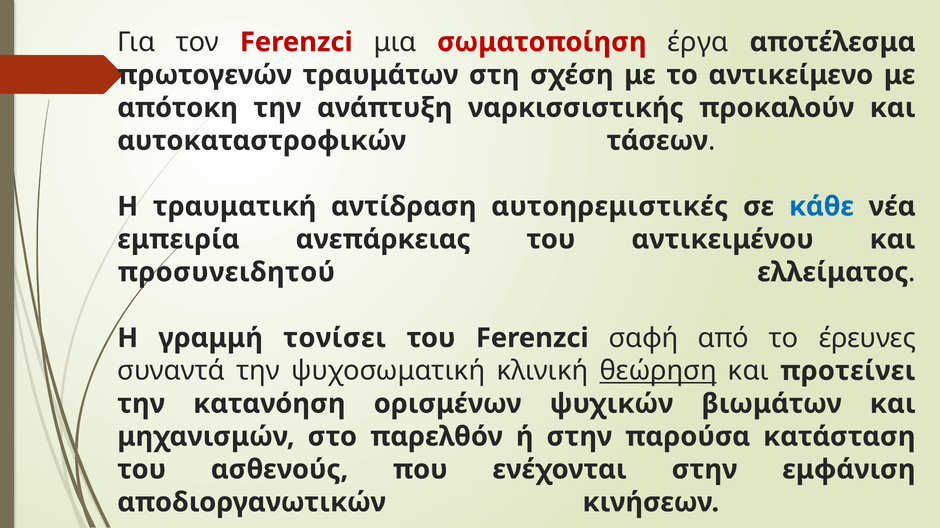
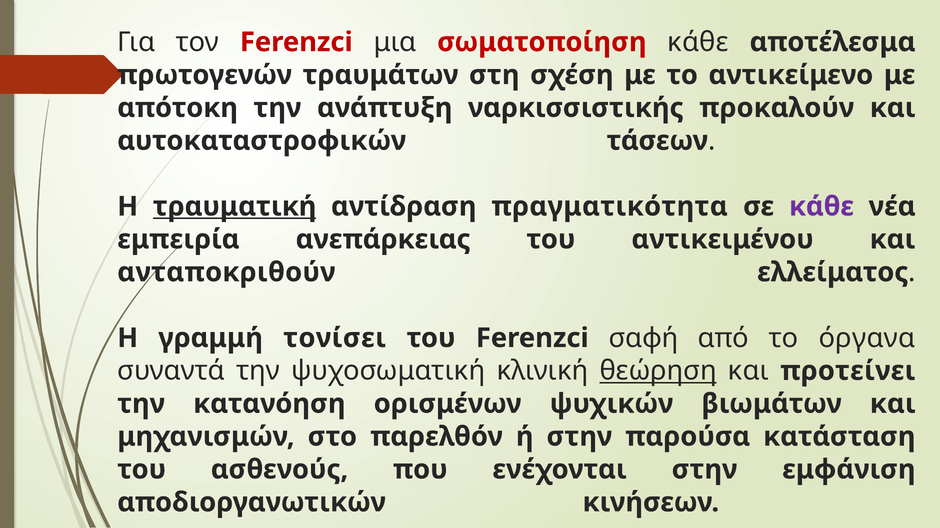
σωματοποίηση έργα: έργα -> κάθε
τραυματική underline: none -> present
αυτοηρεμιστικές: αυτοηρεμιστικές -> πραγματικότητα
κάθε at (822, 207) colour: blue -> purple
προσυνειδητού: προσυνειδητού -> ανταποκριθούν
έρευνες: έρευνες -> όργανα
